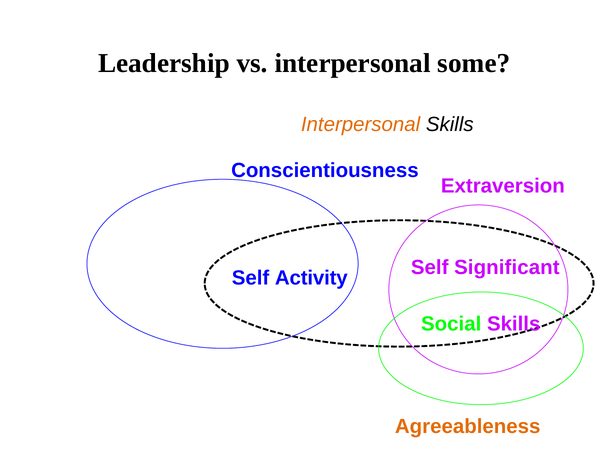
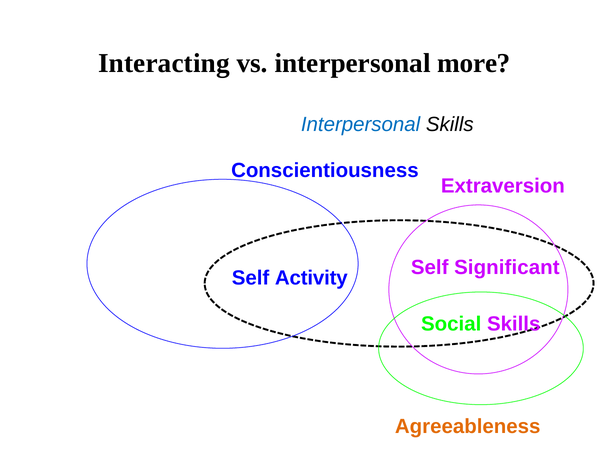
Leadership: Leadership -> Interacting
some: some -> more
Interpersonal at (361, 124) colour: orange -> blue
